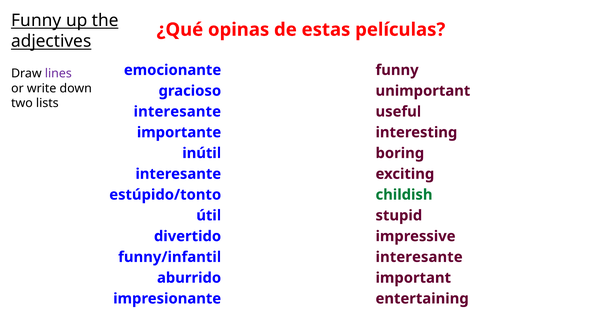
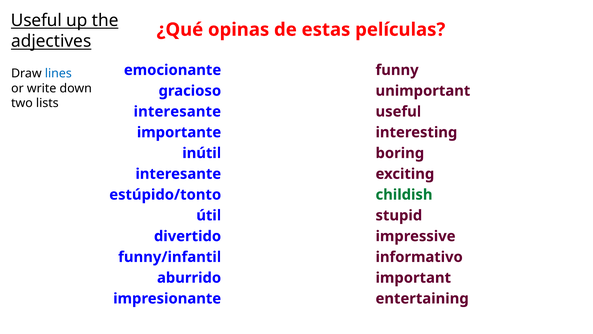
Funny at (36, 20): Funny -> Useful
lines colour: purple -> blue
interesante at (419, 257): interesante -> informativo
